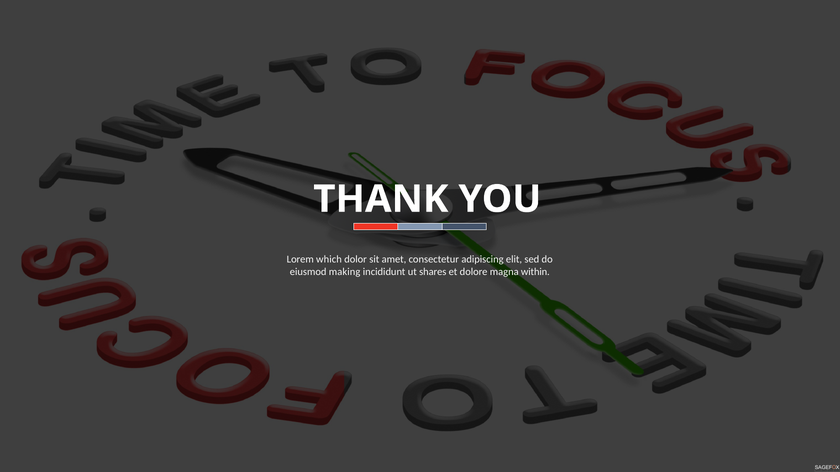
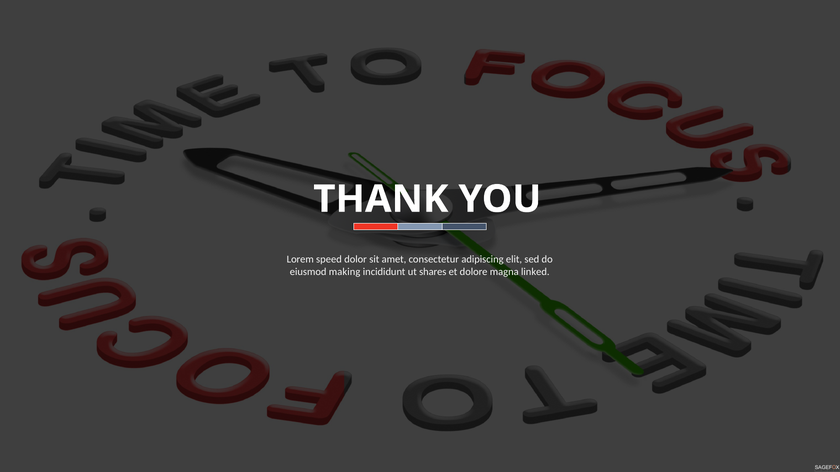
which: which -> speed
within: within -> linked
